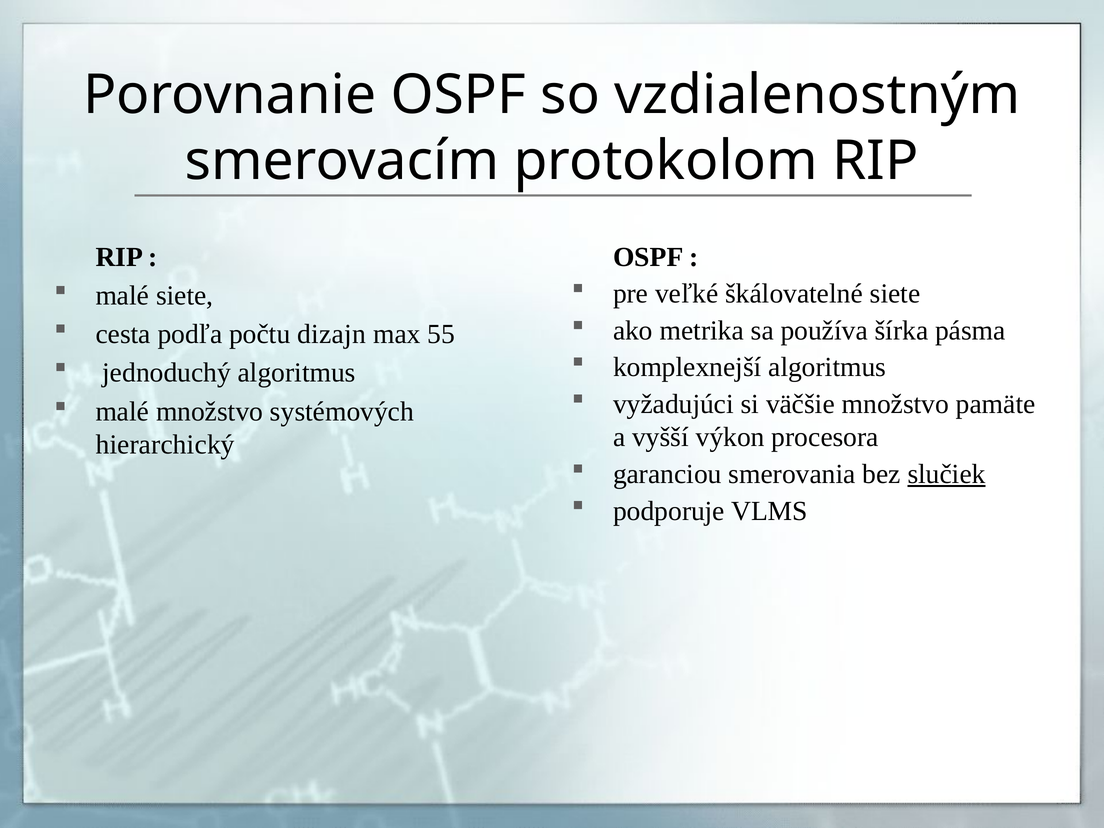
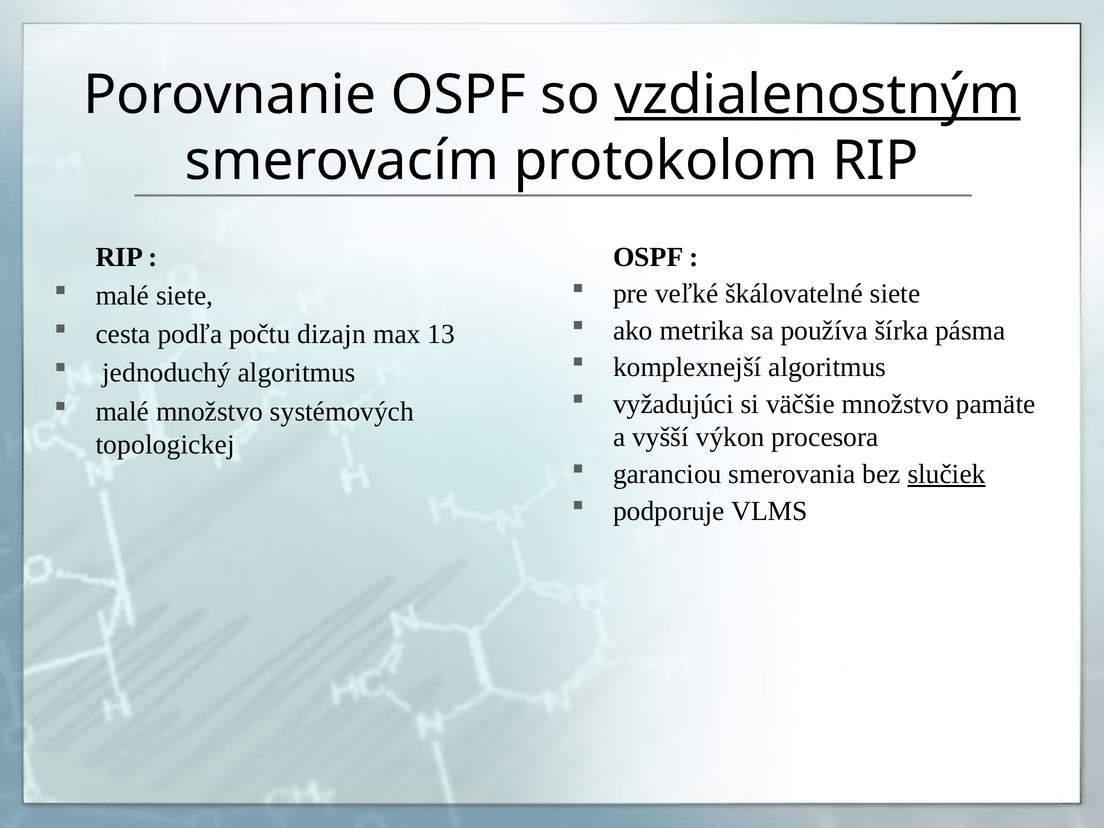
vzdialenostným underline: none -> present
55: 55 -> 13
hierarchický: hierarchický -> topologickej
